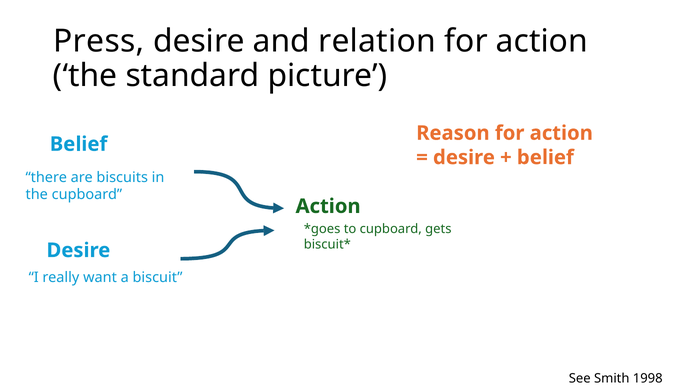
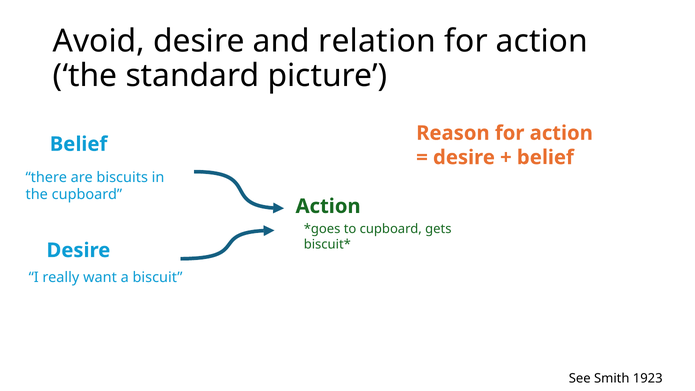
Press: Press -> Avoid
1998: 1998 -> 1923
